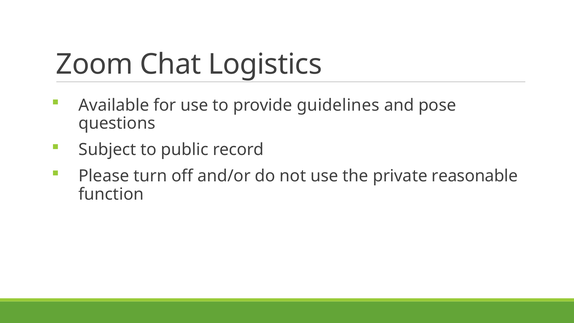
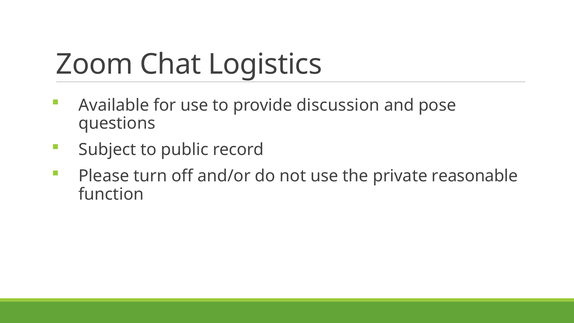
guidelines: guidelines -> discussion
